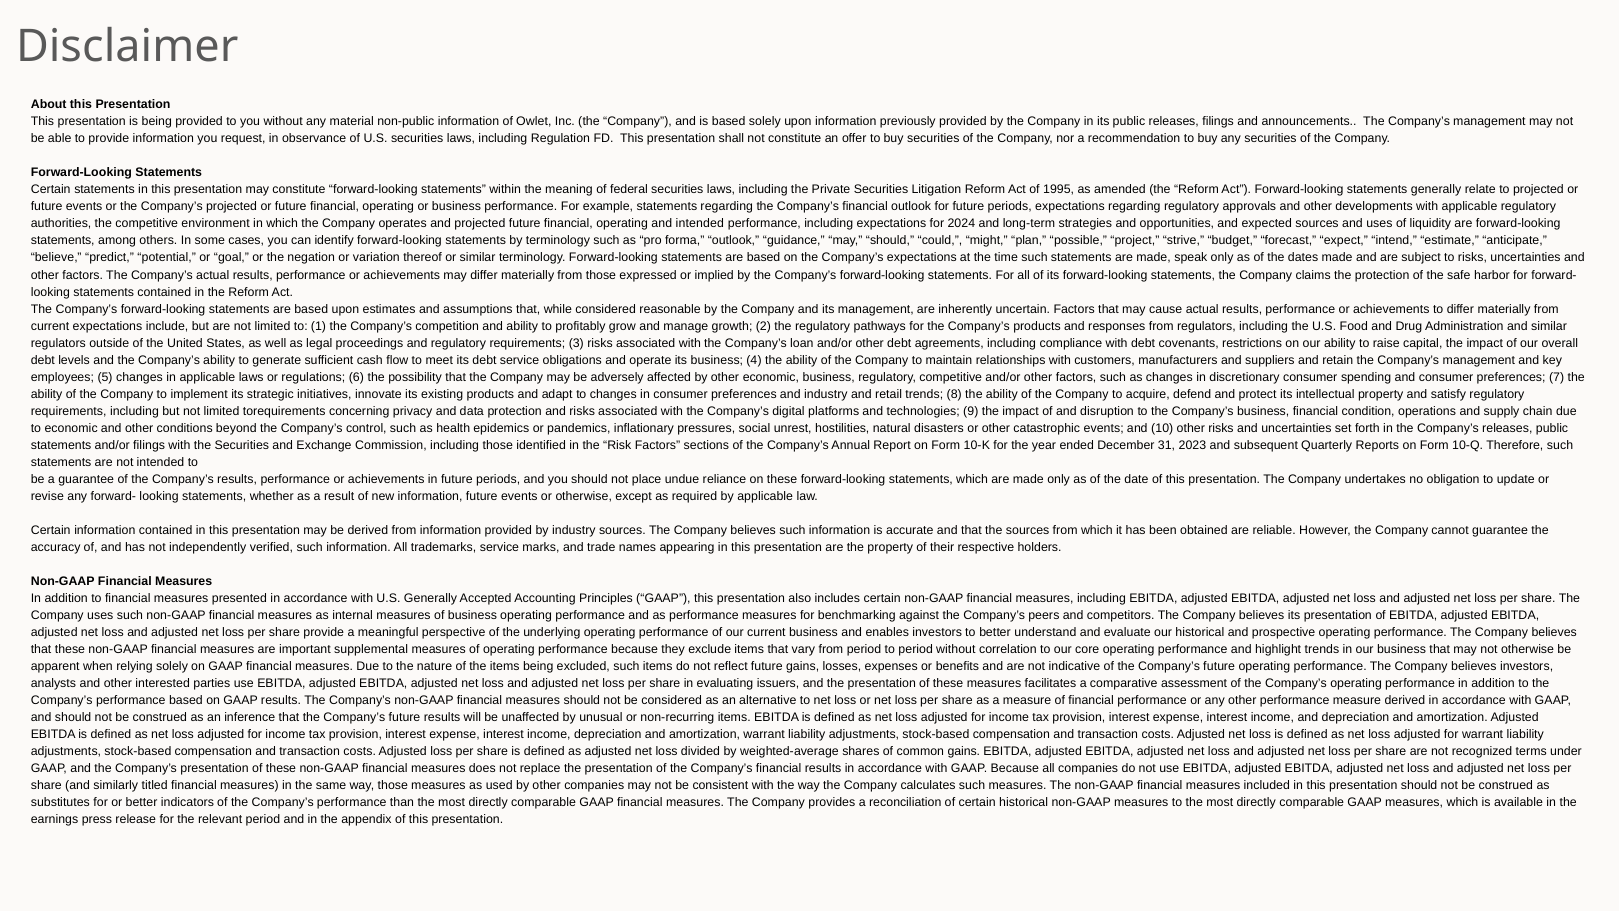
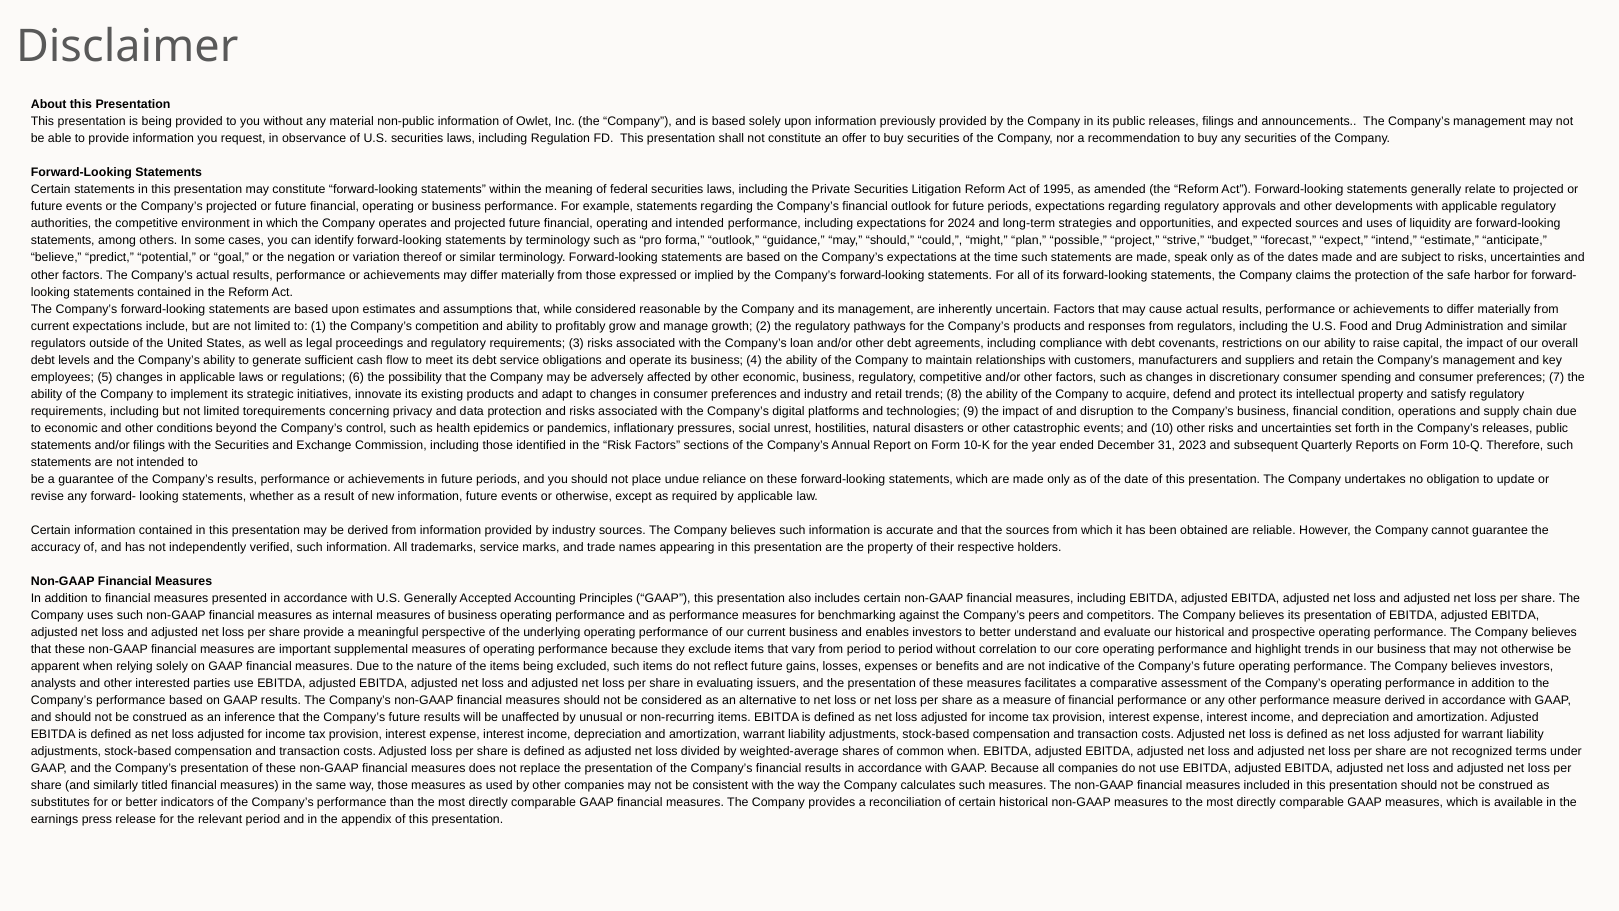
common gains: gains -> when
